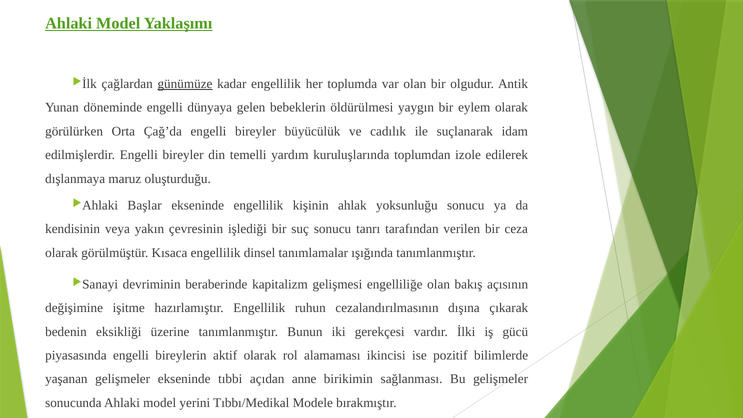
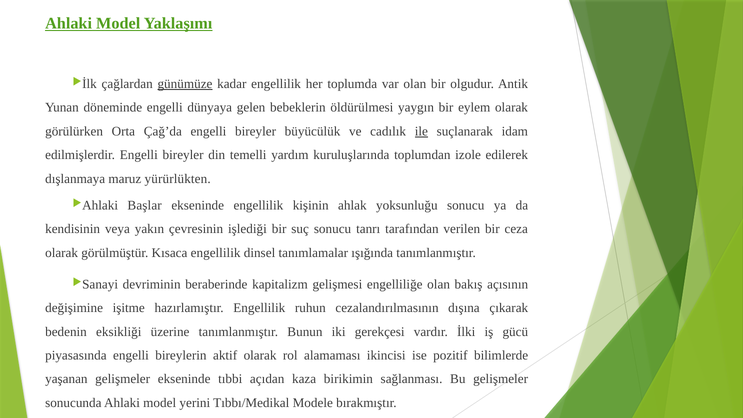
ile underline: none -> present
oluşturduğu: oluşturduğu -> yürürlükten
anne: anne -> kaza
